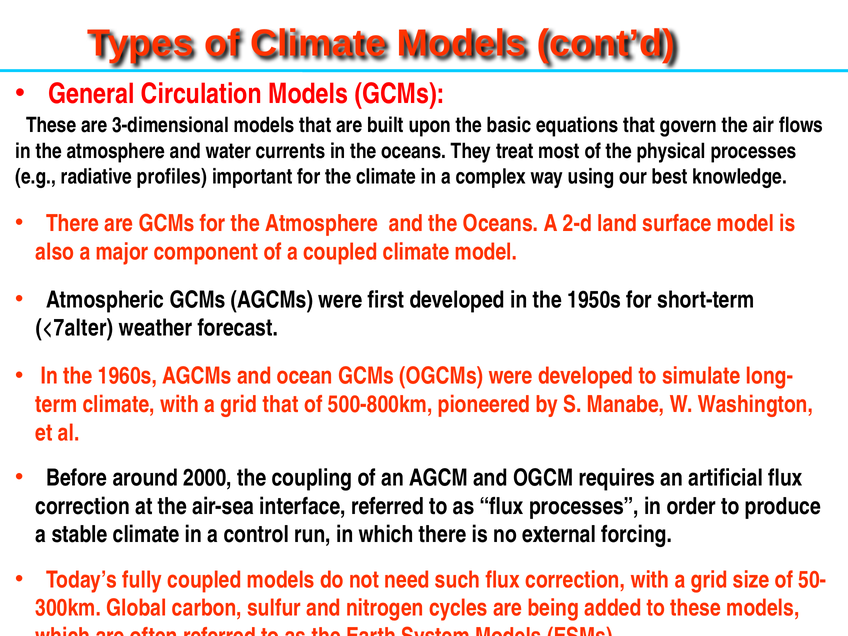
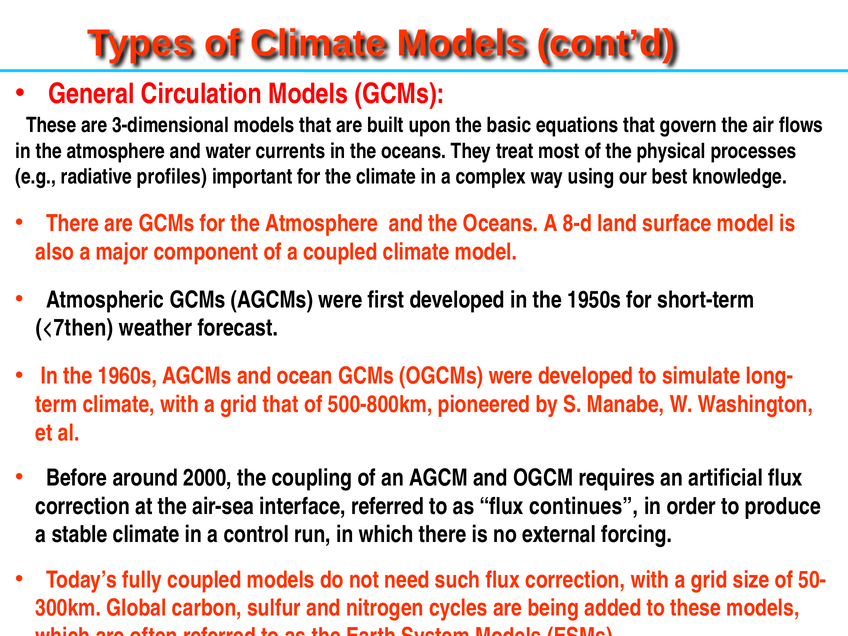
2-d: 2-d -> 8-d
<7alter: <7alter -> <7then
flux processes: processes -> continues
